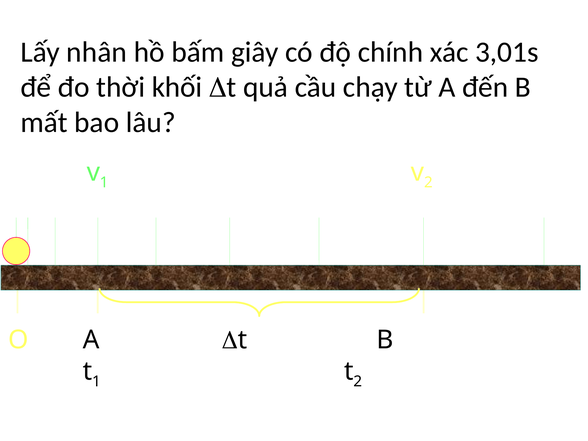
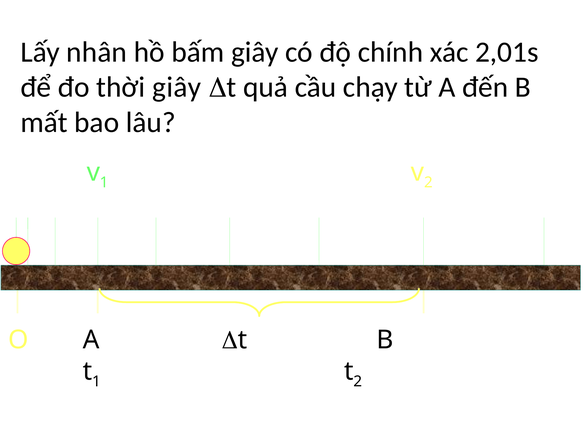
3,01s: 3,01s -> 2,01s
thời khối: khối -> giây
